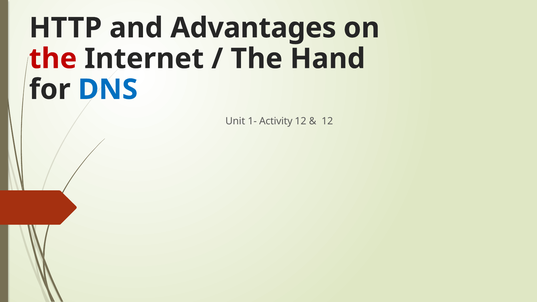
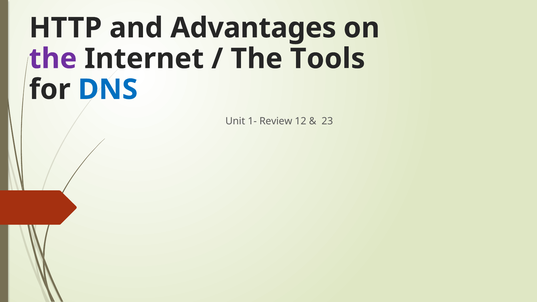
the at (53, 59) colour: red -> purple
Hand: Hand -> Tools
Activity: Activity -> Review
12 at (327, 121): 12 -> 23
